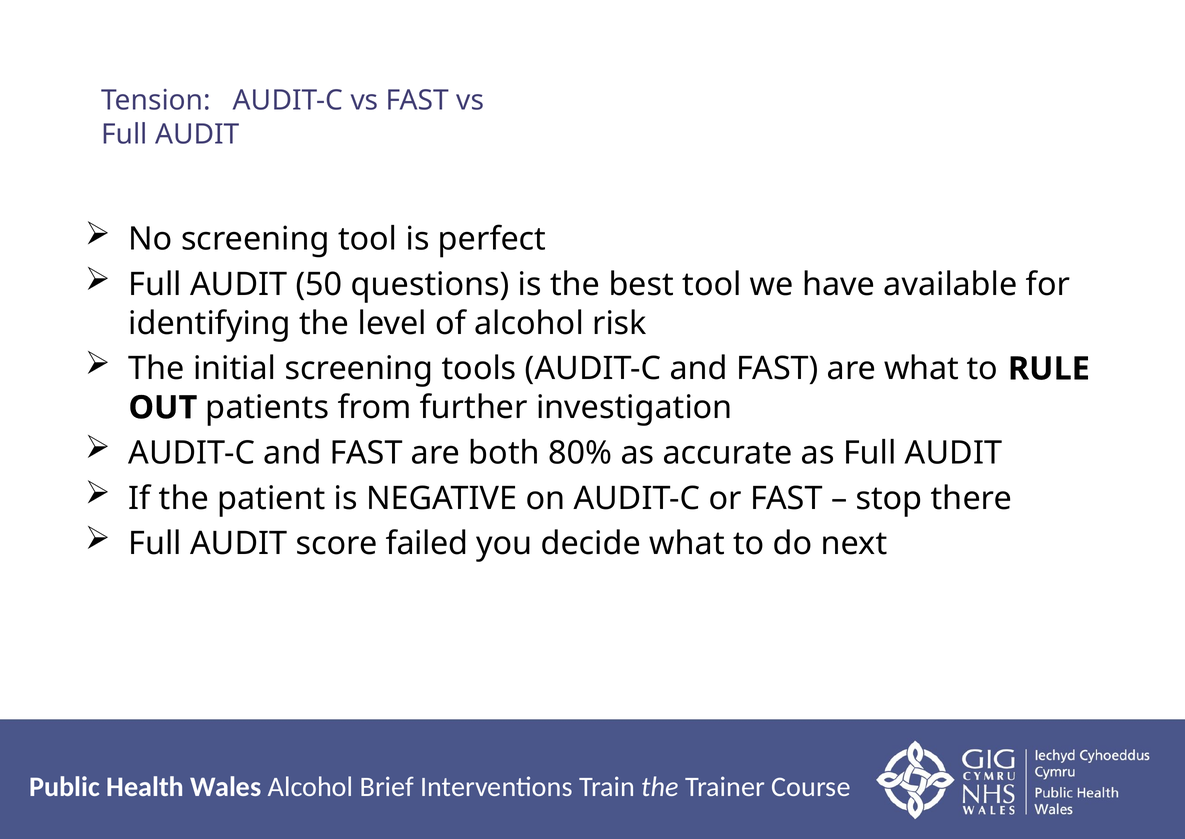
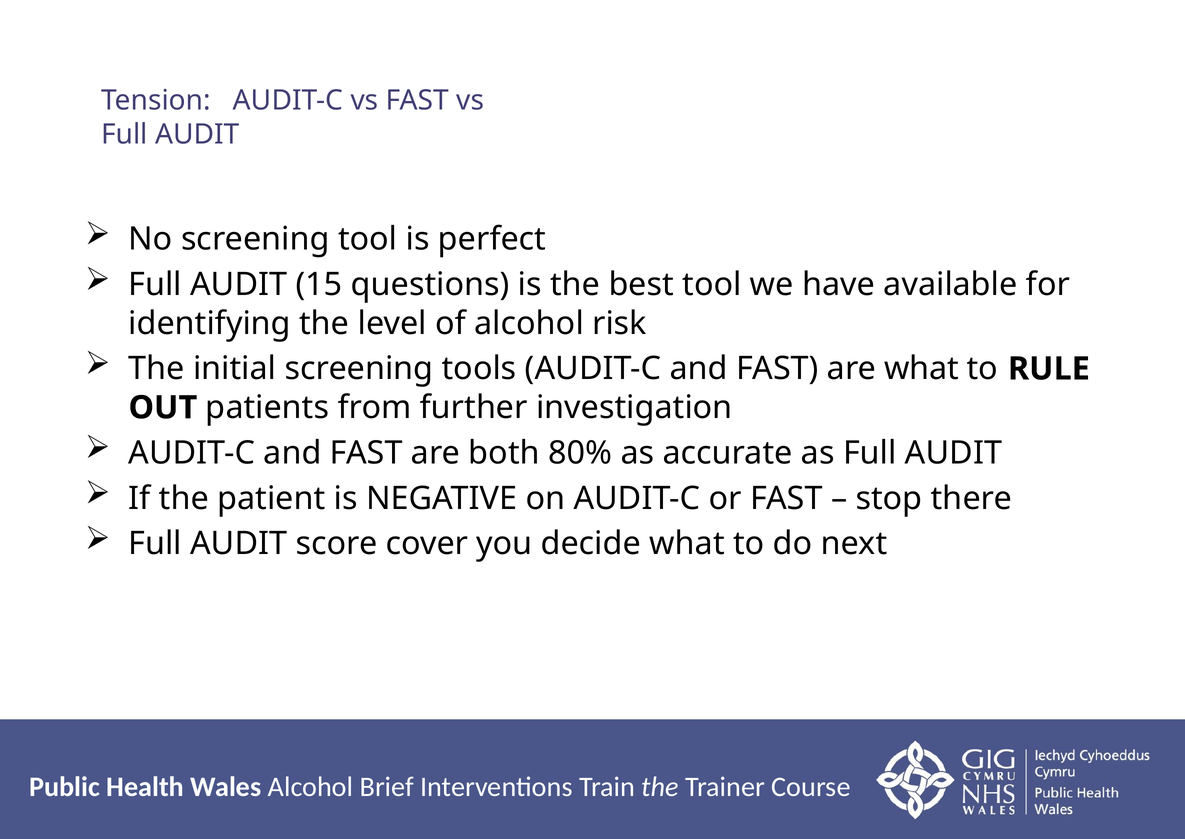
50: 50 -> 15
failed: failed -> cover
